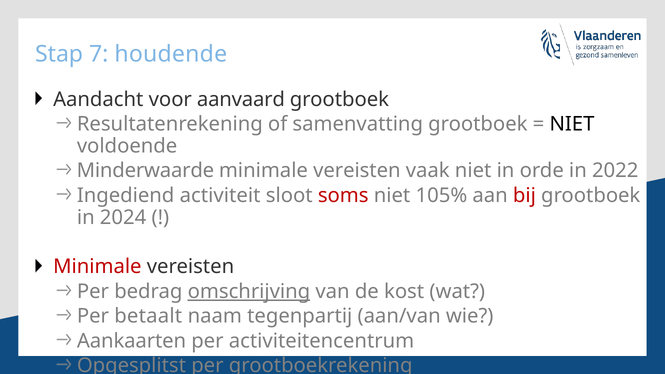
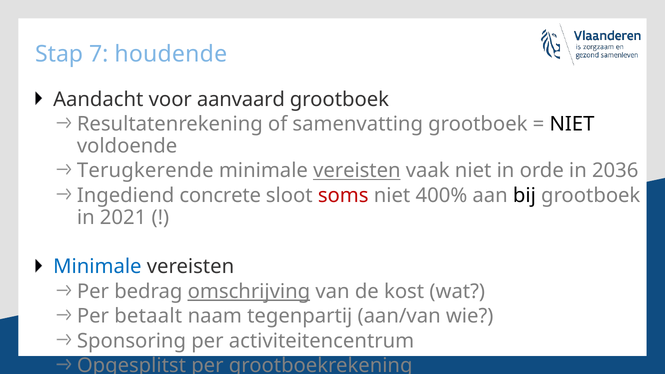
Minderwaarde: Minderwaarde -> Terugkerende
vereisten at (357, 171) underline: none -> present
2022: 2022 -> 2036
activiteit: activiteit -> concrete
105%: 105% -> 400%
bij colour: red -> black
2024: 2024 -> 2021
Minimale at (97, 267) colour: red -> blue
Aankaarten: Aankaarten -> Sponsoring
